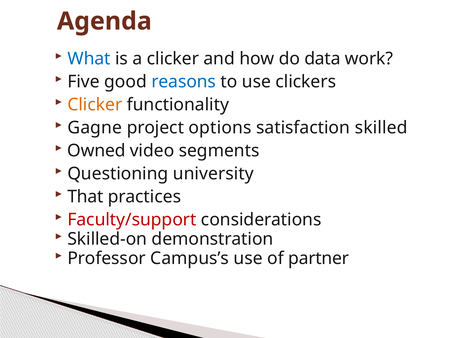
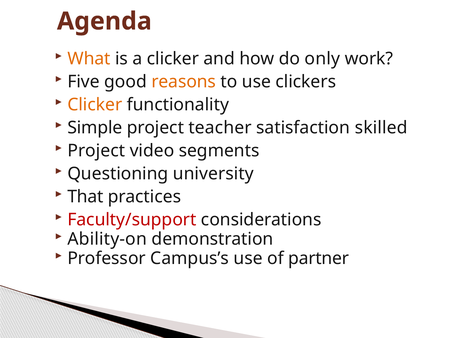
What colour: blue -> orange
data: data -> only
reasons colour: blue -> orange
Gagne: Gagne -> Simple
options: options -> teacher
Owned at (96, 150): Owned -> Project
Skilled-on: Skilled-on -> Ability-on
